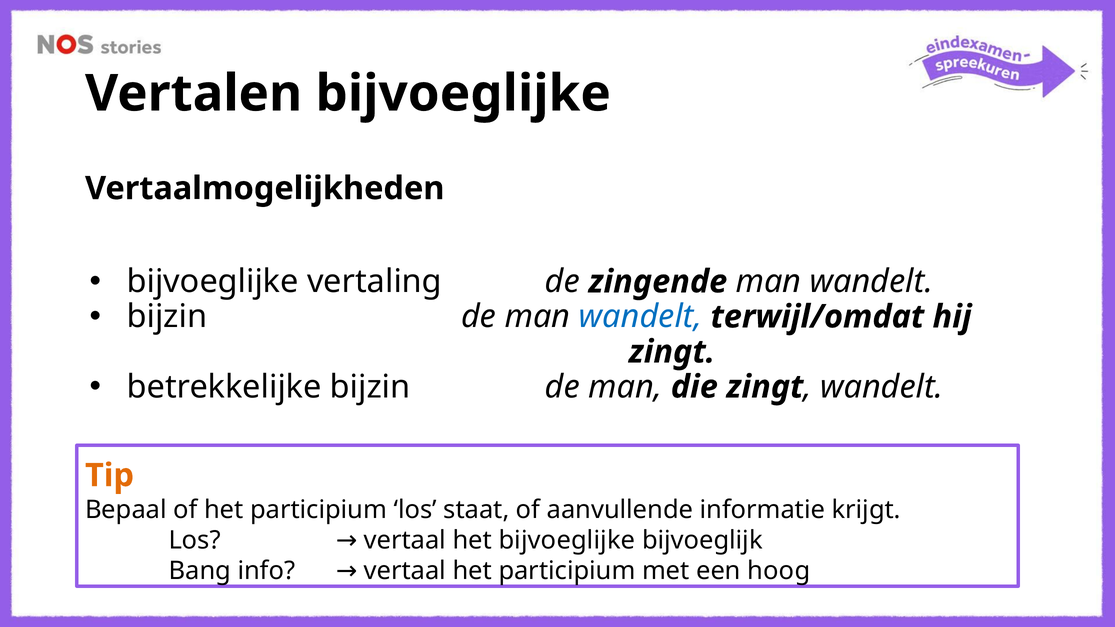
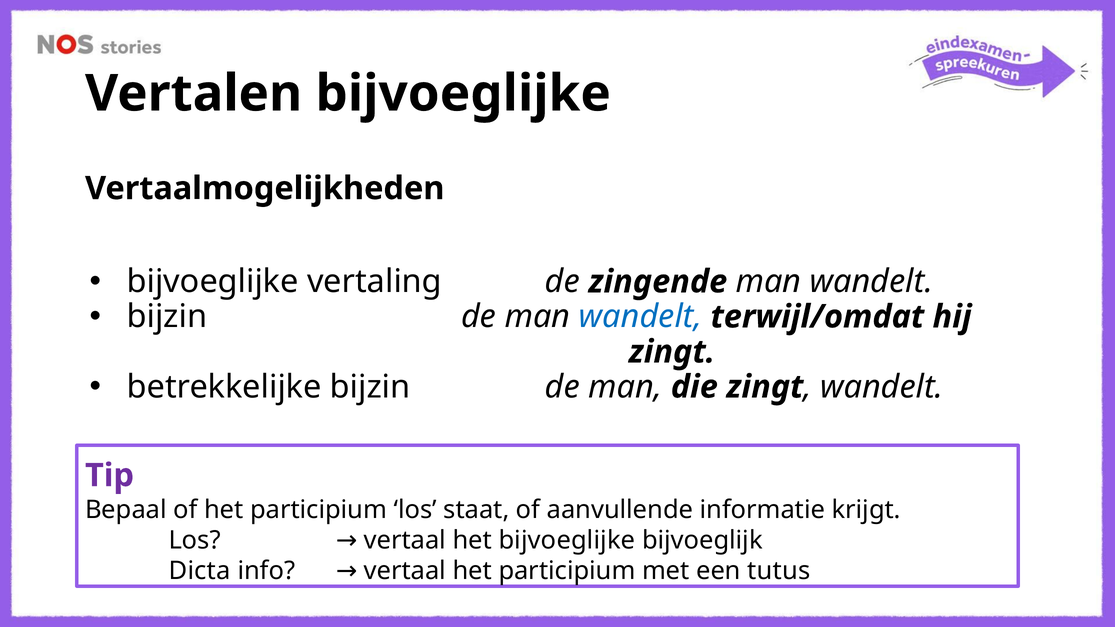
Tip colour: orange -> purple
Bang: Bang -> Dicta
hoog: hoog -> tutus
